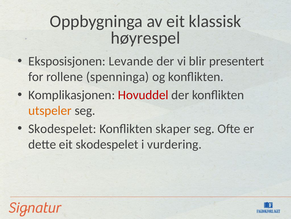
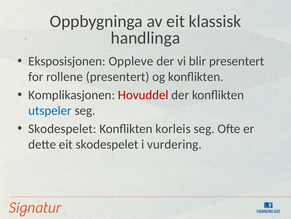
høyrespel: høyrespel -> handlinga
Levande: Levande -> Oppleve
rollene spenninga: spenninga -> presentert
utspeler colour: orange -> blue
skaper: skaper -> korleis
